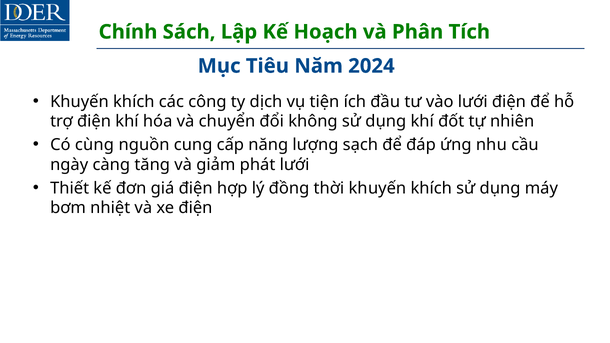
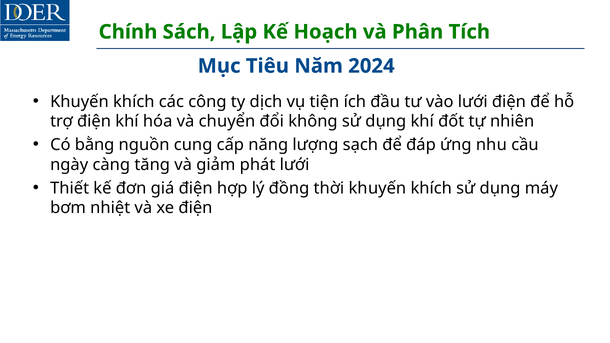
cùng: cùng -> bằng
